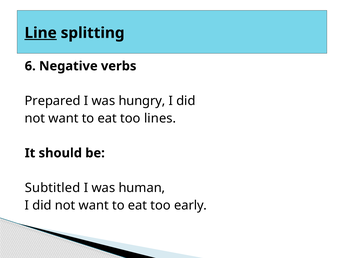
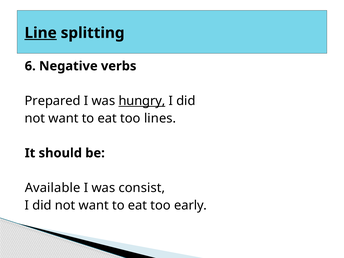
hungry underline: none -> present
Subtitled: Subtitled -> Available
human: human -> consist
